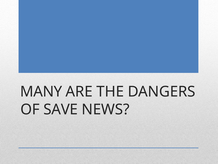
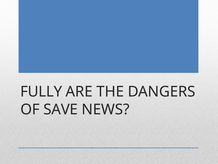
MANY: MANY -> FULLY
